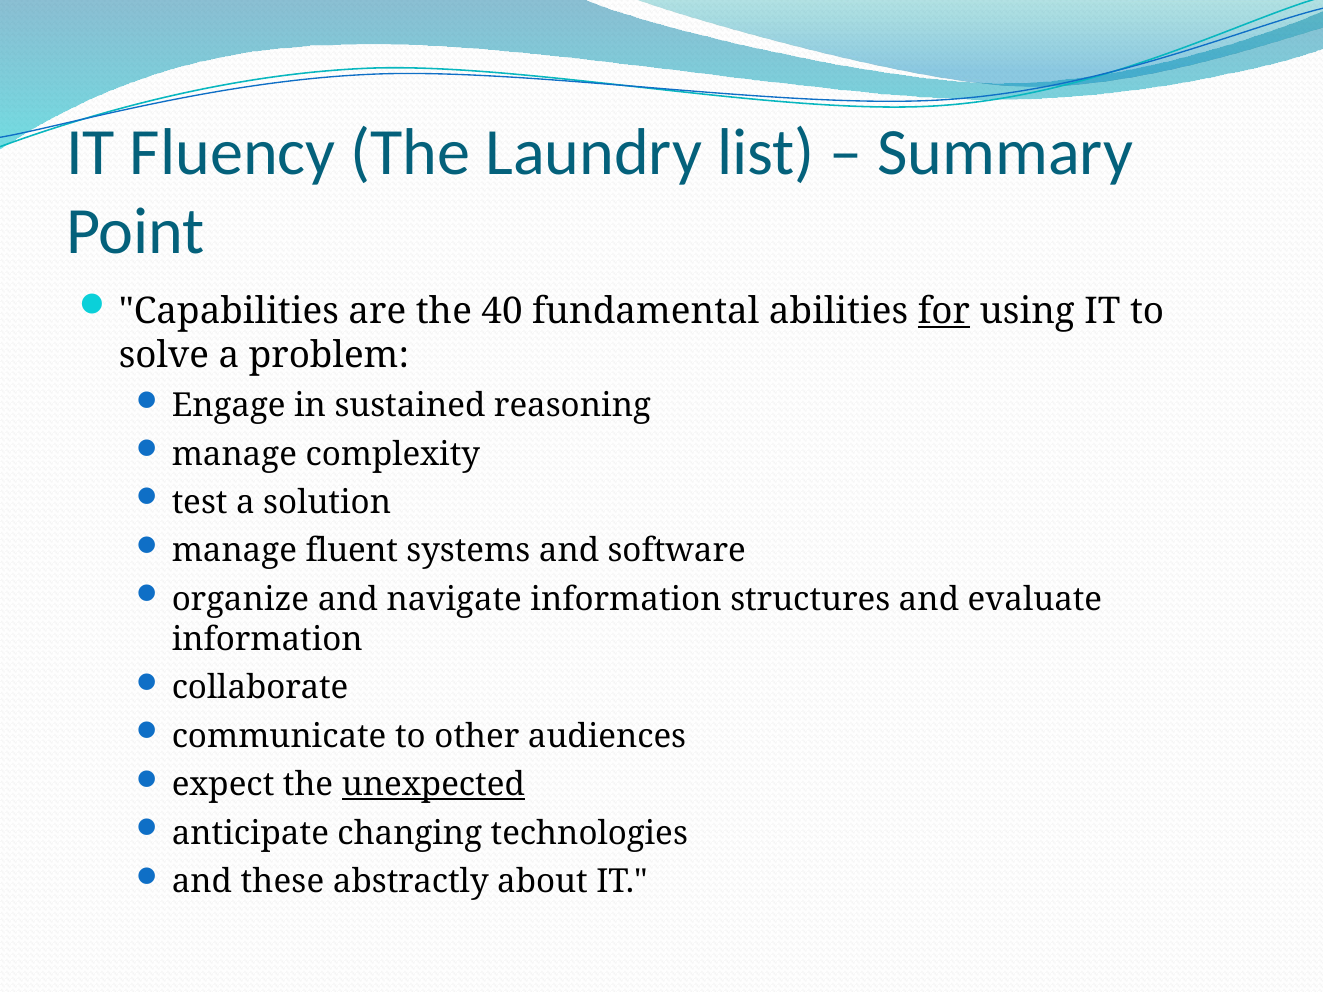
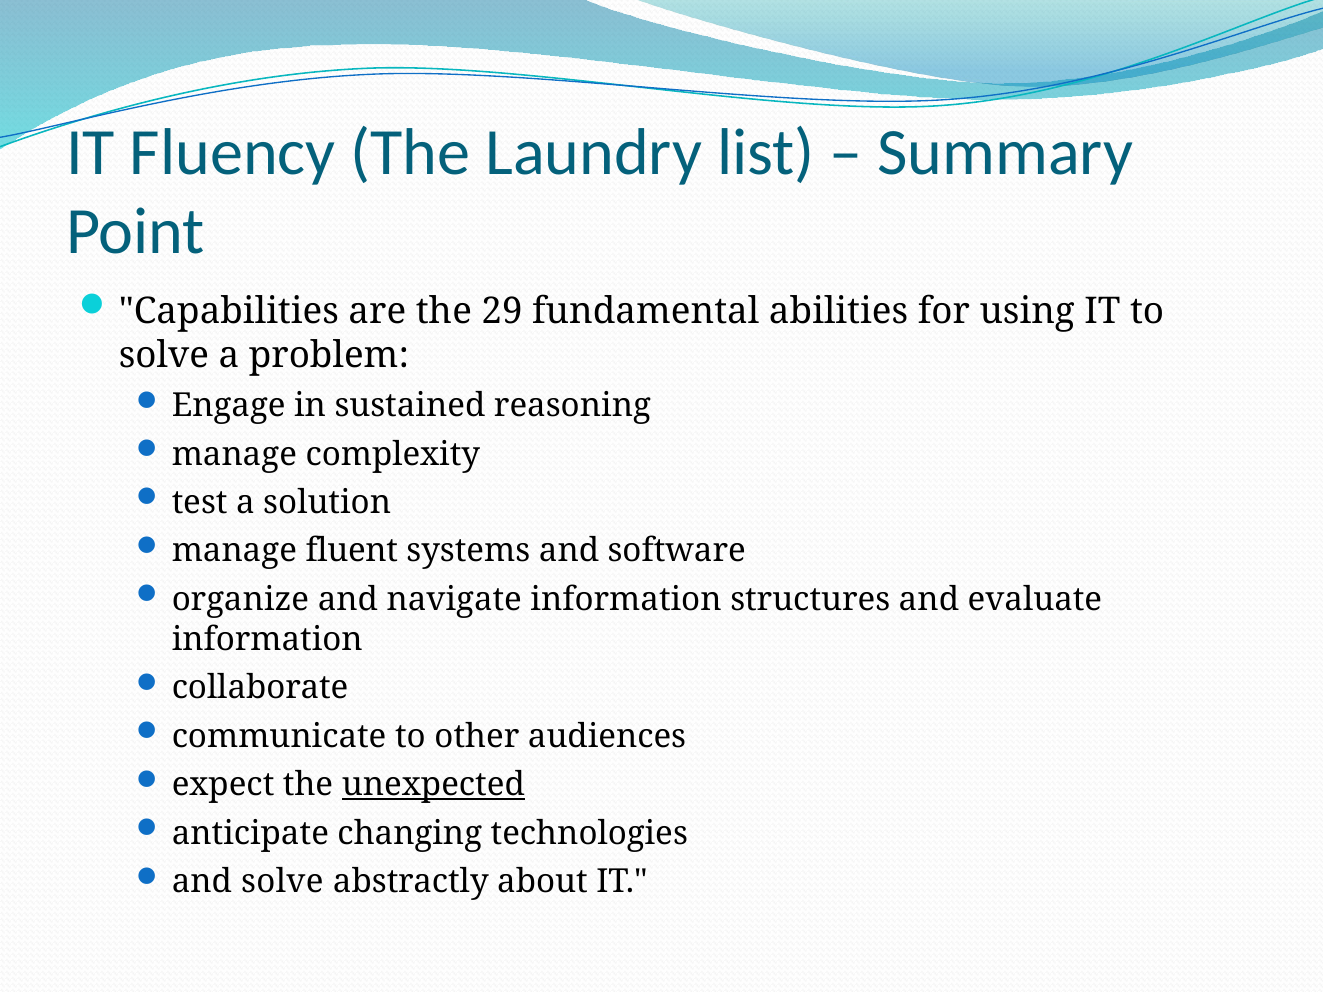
40: 40 -> 29
for underline: present -> none
and these: these -> solve
